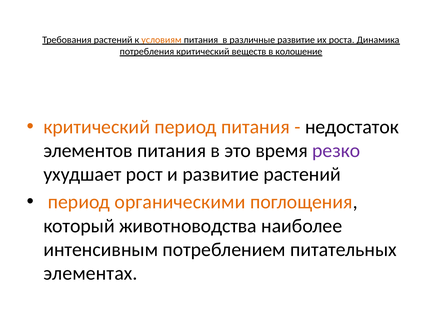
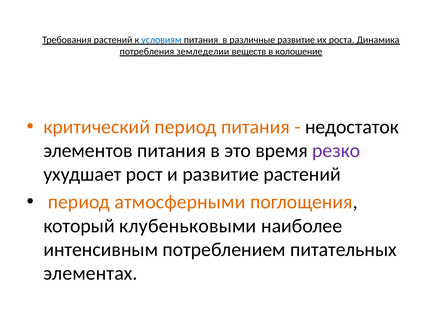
условиям colour: orange -> blue
потребления критический: критический -> земледелии
органическими: органическими -> атмосферными
животноводства: животноводства -> клубеньковыми
